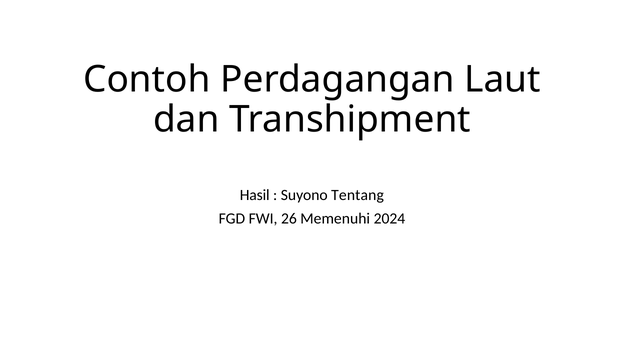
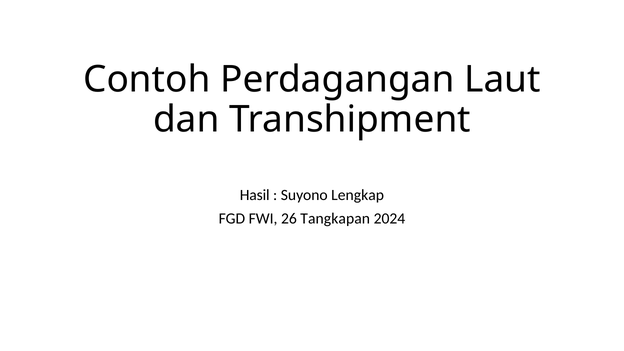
Tentang: Tentang -> Lengkap
Memenuhi: Memenuhi -> Tangkapan
